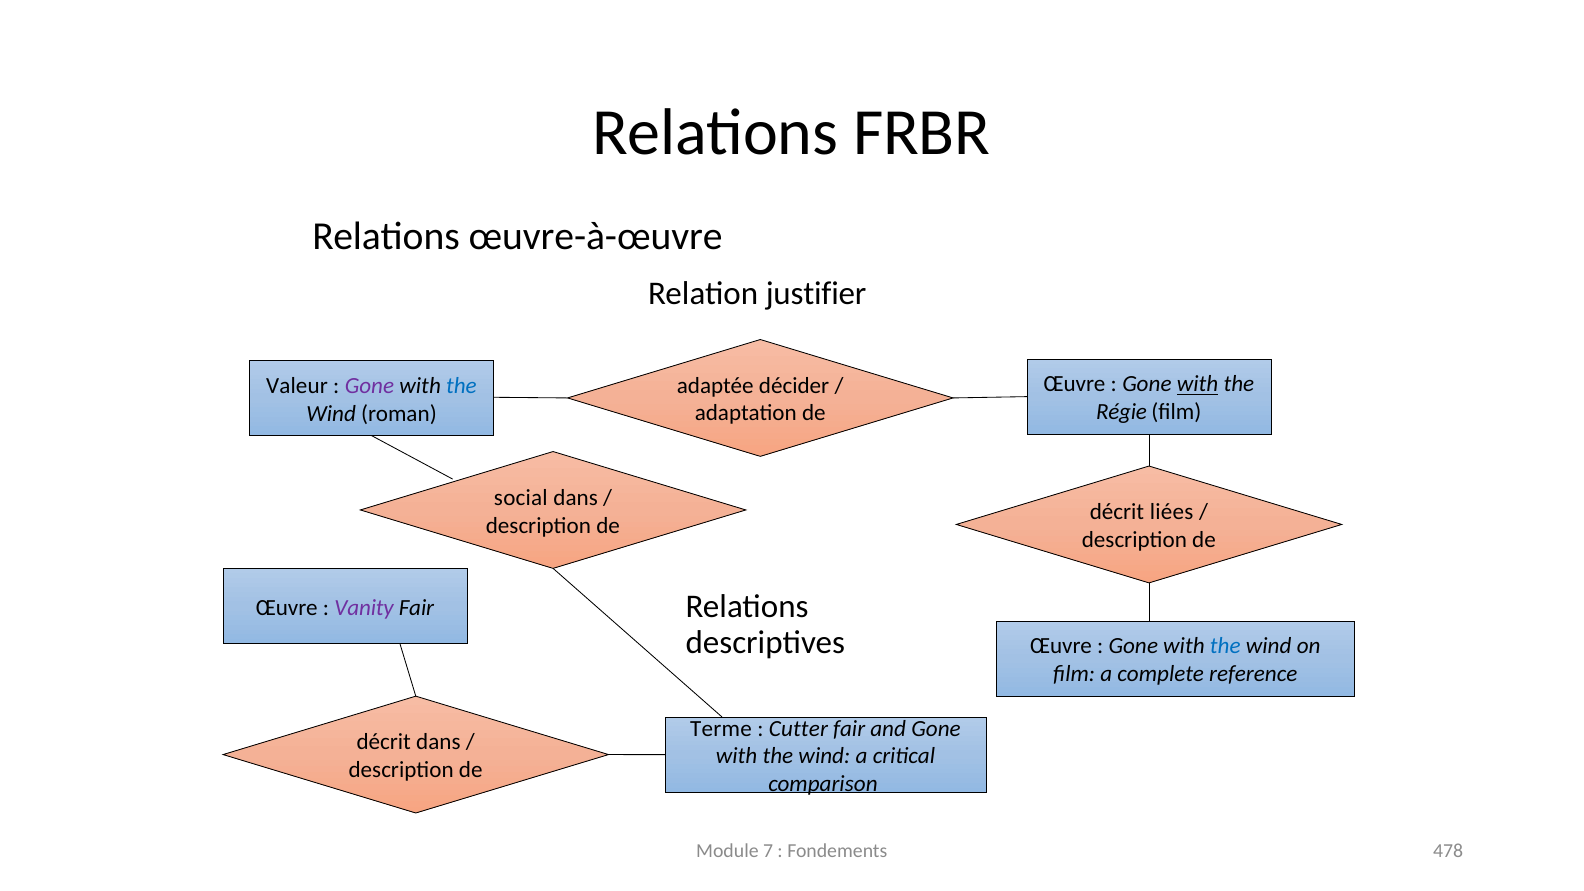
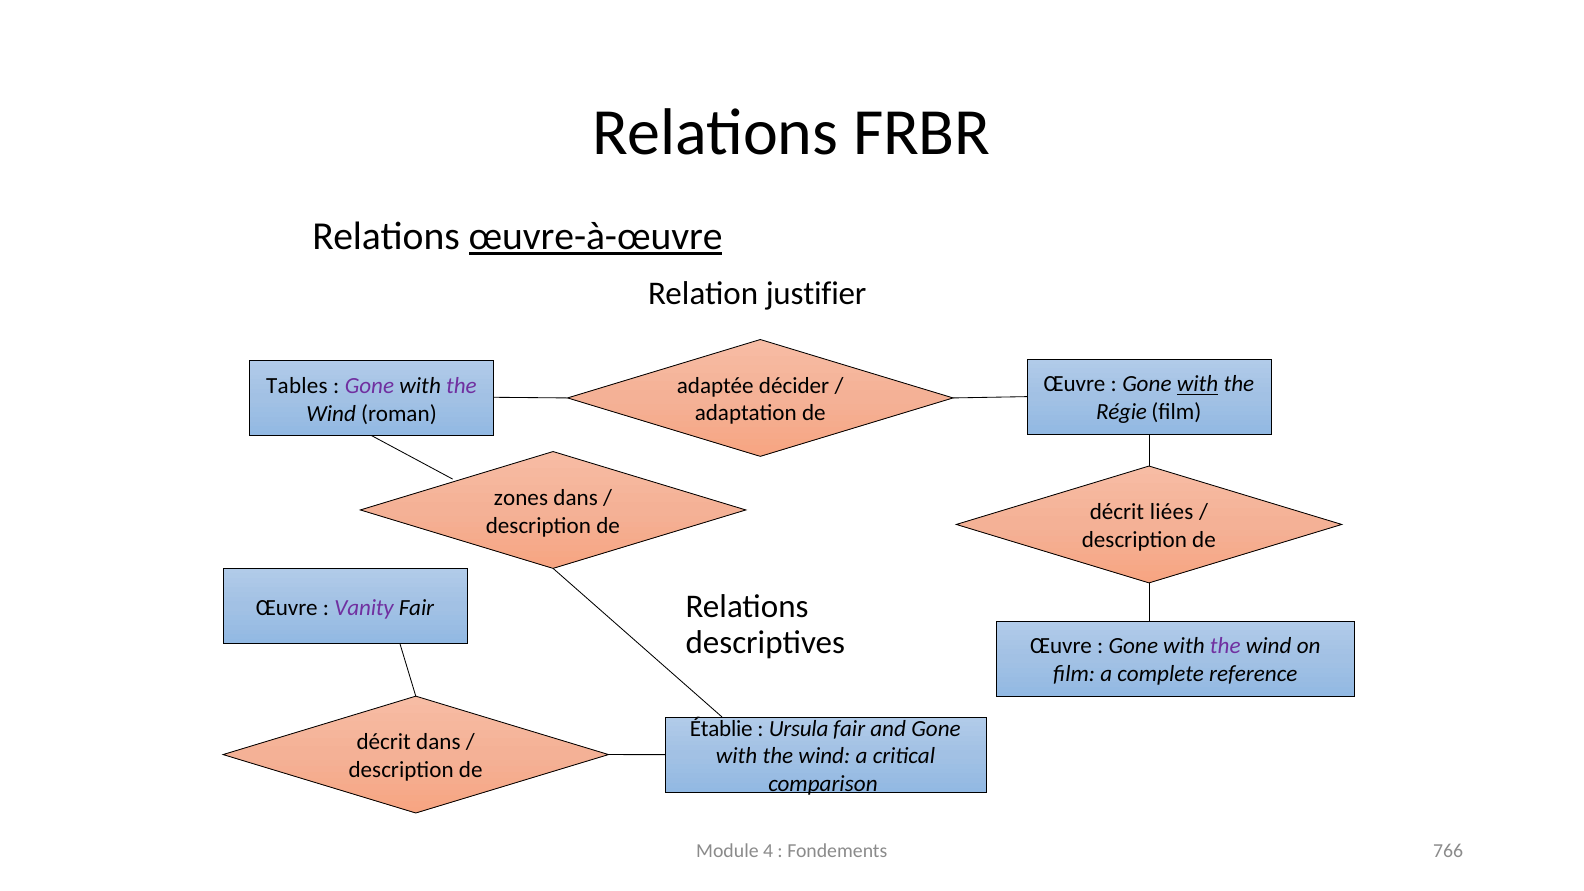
œuvre-à-œuvre underline: none -> present
Valeur: Valeur -> Tables
the at (461, 386) colour: blue -> purple
social: social -> zones
the at (1225, 646) colour: blue -> purple
Terme: Terme -> Établie
Cutter: Cutter -> Ursula
7: 7 -> 4
478: 478 -> 766
